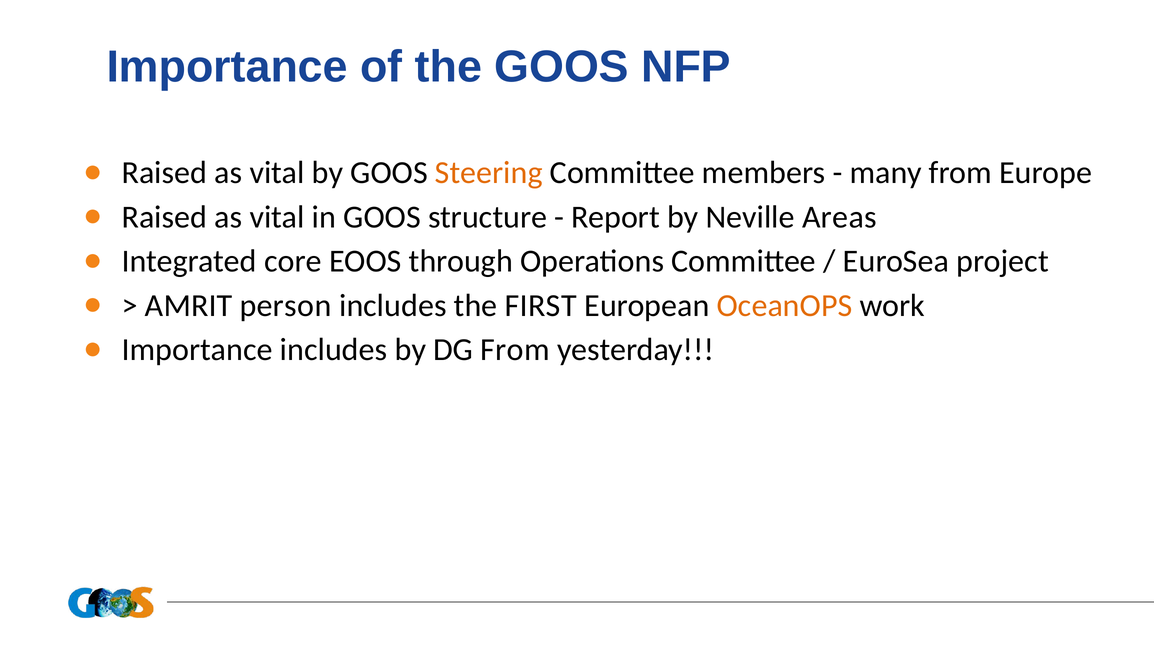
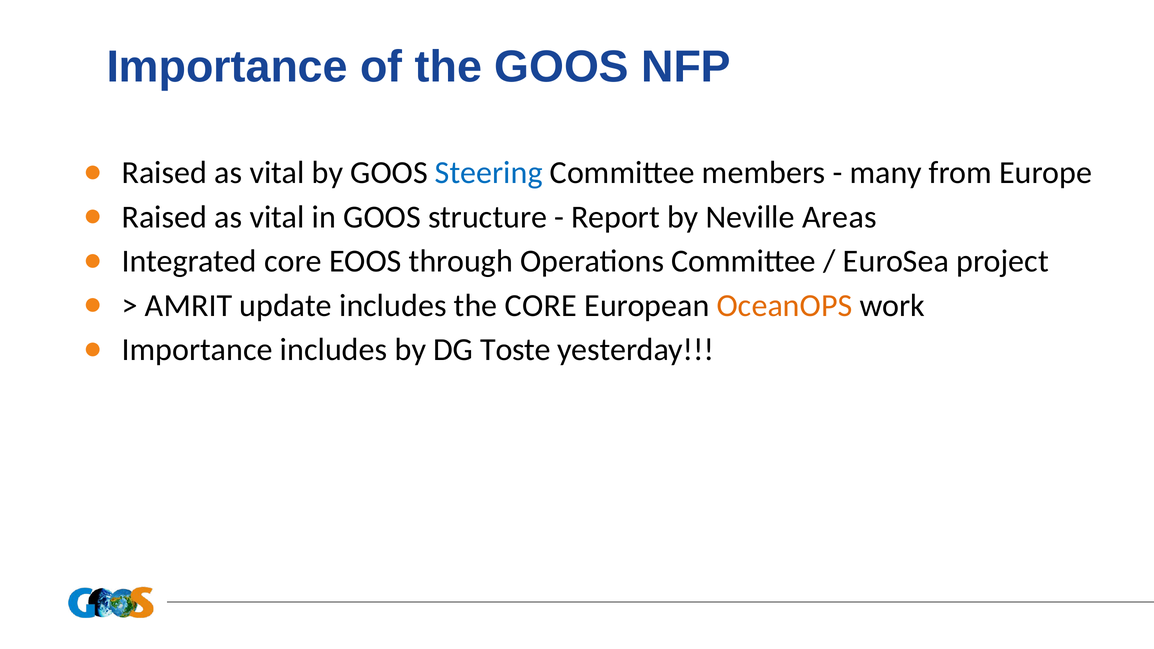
Steering colour: orange -> blue
person: person -> update
the FIRST: FIRST -> CORE
DG From: From -> Toste
